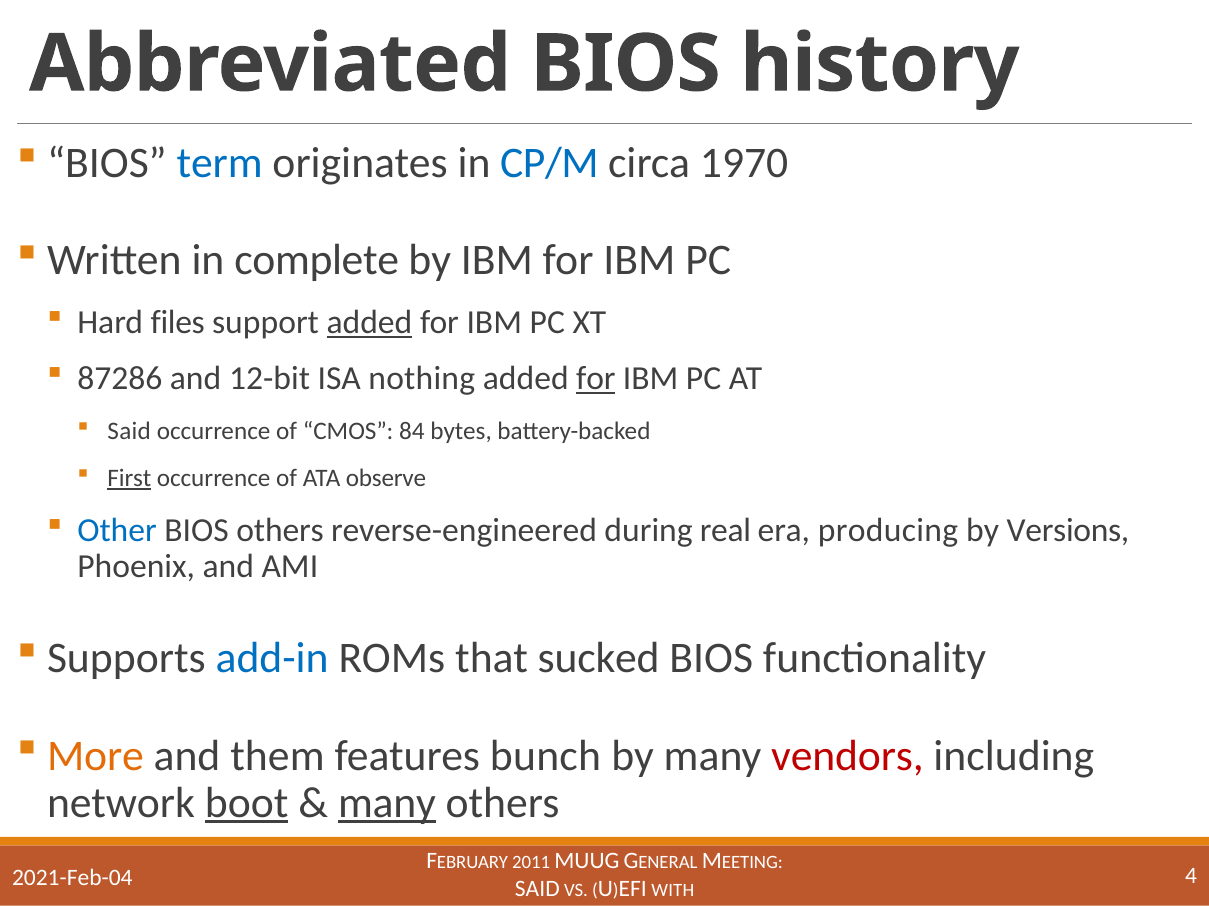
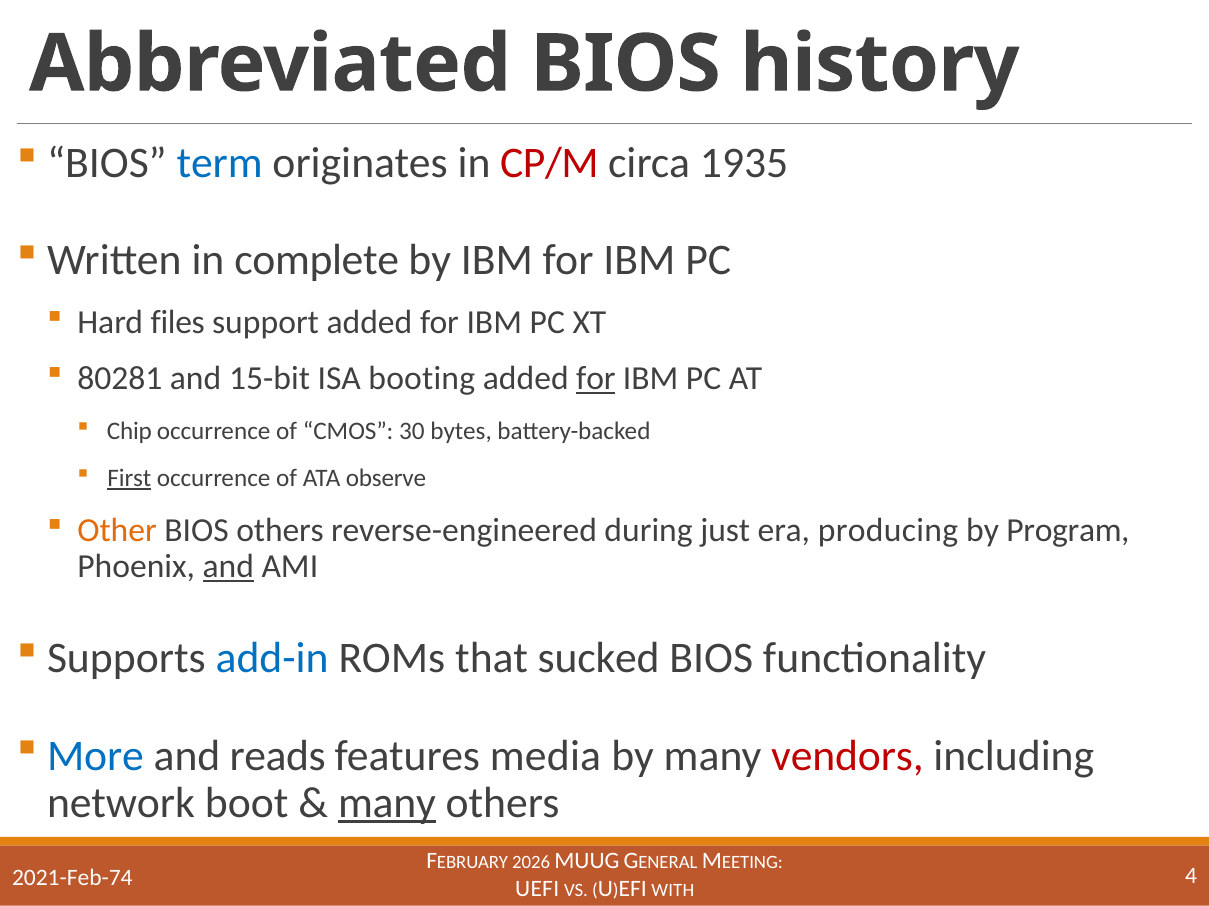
CP/M colour: blue -> red
1970: 1970 -> 1935
added at (369, 323) underline: present -> none
87286: 87286 -> 80281
12-bit: 12-bit -> 15-bit
nothing: nothing -> booting
Said at (129, 431): Said -> Chip
84: 84 -> 30
Other colour: blue -> orange
real: real -> just
Versions: Versions -> Program
and at (228, 567) underline: none -> present
More colour: orange -> blue
them: them -> reads
bunch: bunch -> media
boot underline: present -> none
2011: 2011 -> 2026
2021-Feb-04: 2021-Feb-04 -> 2021-Feb-74
SAID at (537, 890): SAID -> UEFI
